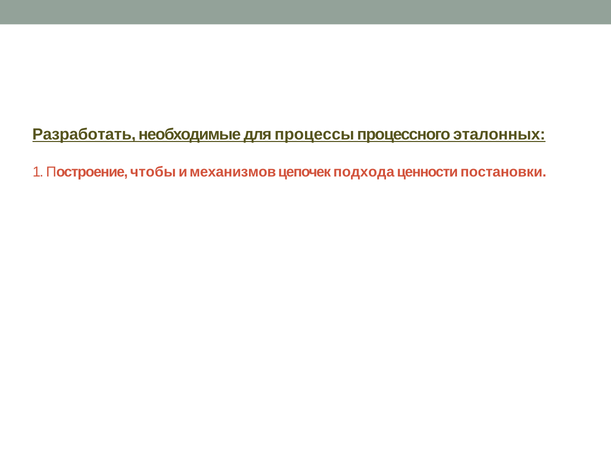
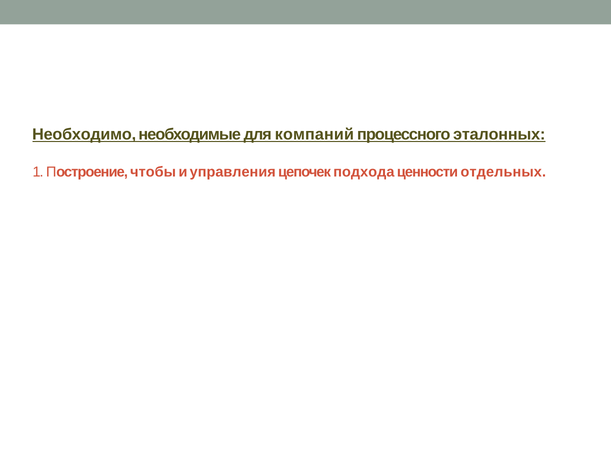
Разработать: Разработать -> Необходимо
процессы: процессы -> компаний
механизмов: механизмов -> управления
постановки: постановки -> отдельных
